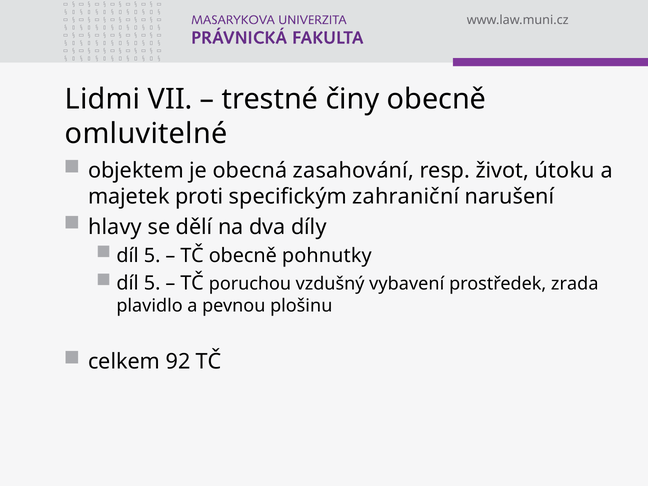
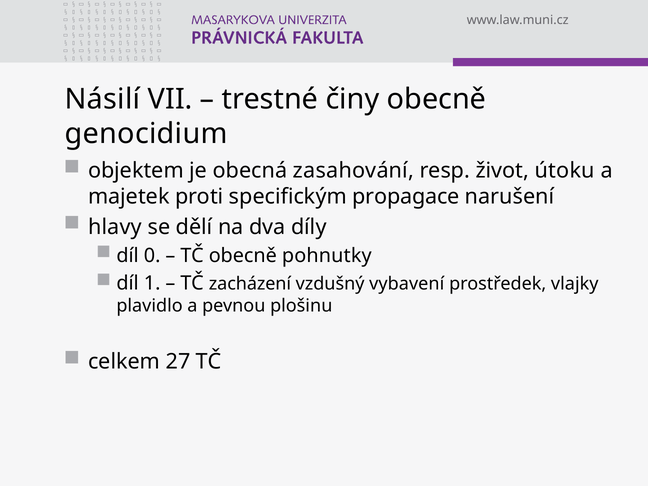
Lidmi: Lidmi -> Násilí
omluvitelné: omluvitelné -> genocidium
zahraniční: zahraniční -> propagace
5 at (152, 256): 5 -> 0
5 at (152, 283): 5 -> 1
poruchou: poruchou -> zacházení
zrada: zrada -> vlajky
92: 92 -> 27
